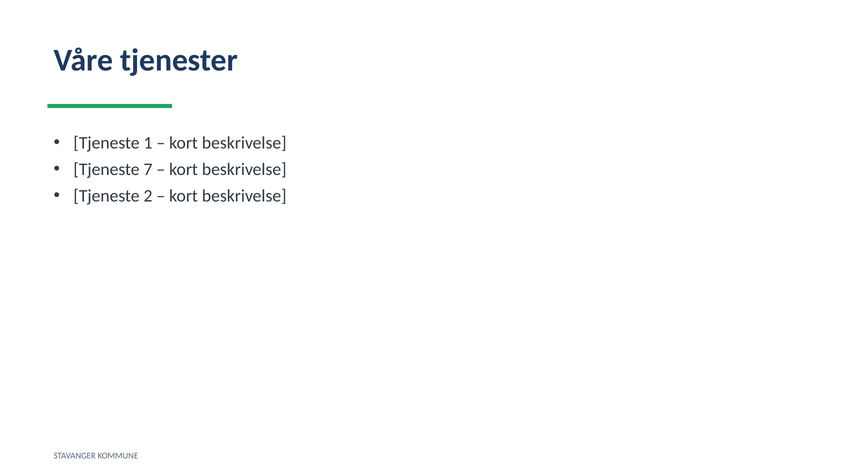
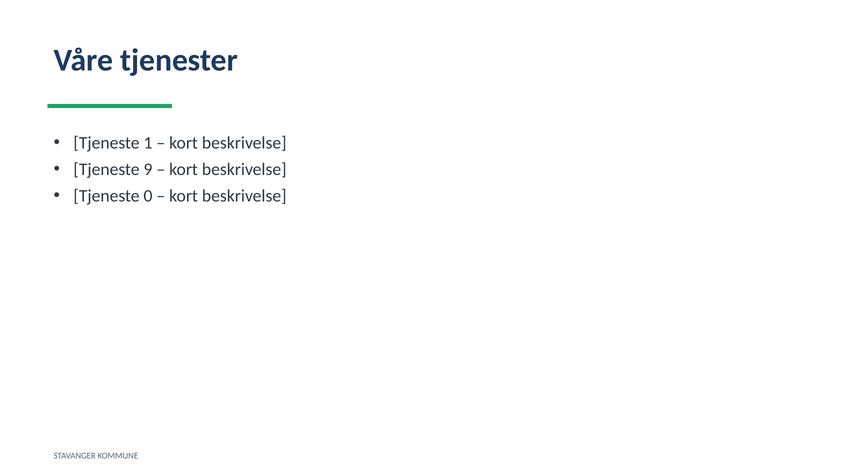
7: 7 -> 9
2: 2 -> 0
